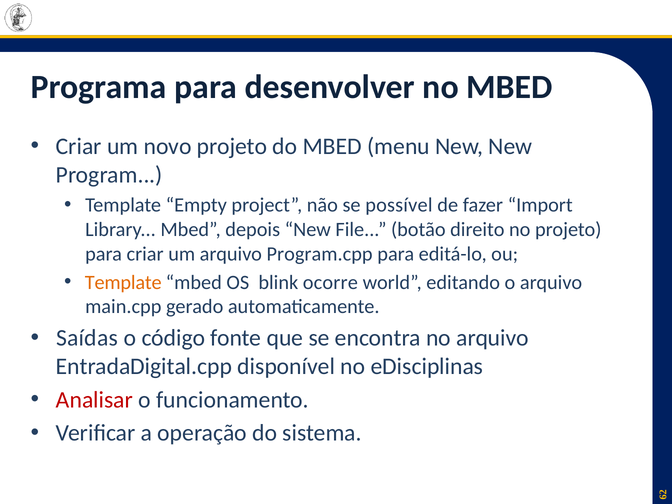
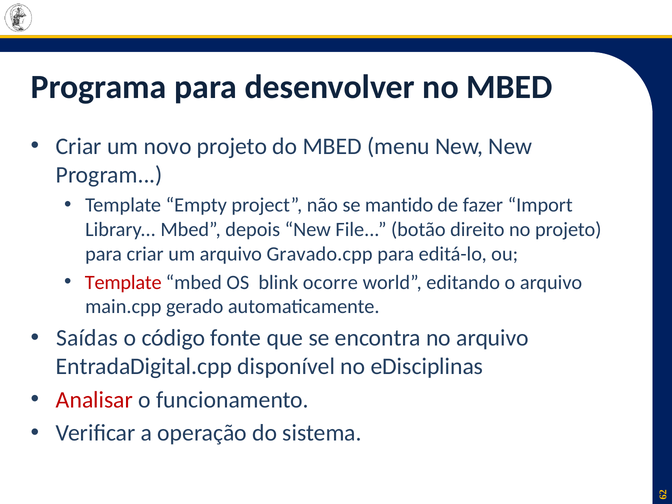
possível: possível -> mantido
Program.cpp: Program.cpp -> Gravado.cpp
Template at (123, 282) colour: orange -> red
